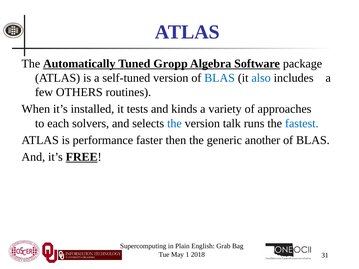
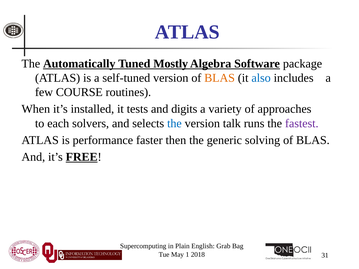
Gropp: Gropp -> Mostly
BLAS at (220, 78) colour: blue -> orange
OTHERS: OTHERS -> COURSE
kinds: kinds -> digits
fastest colour: blue -> purple
another: another -> solving
